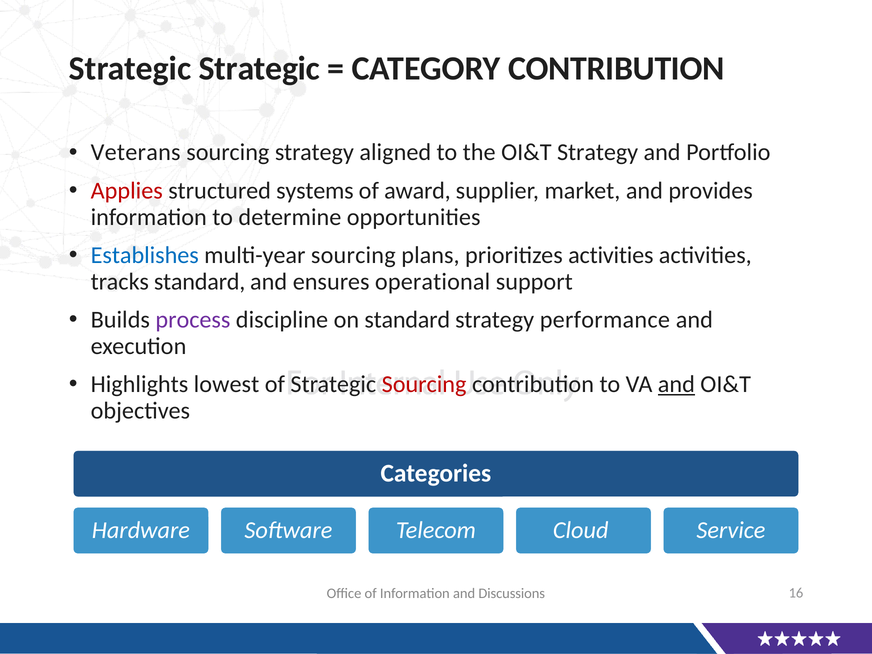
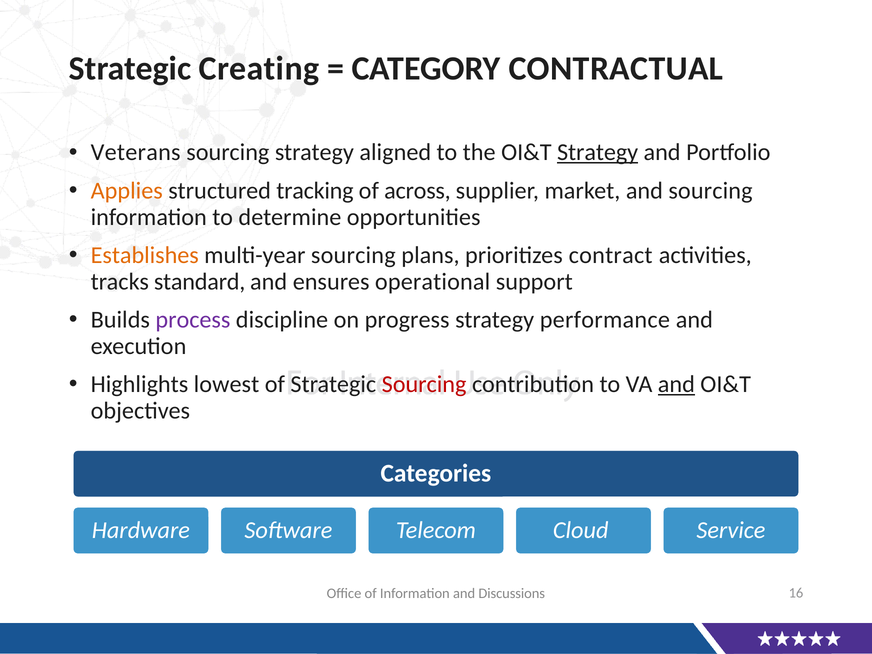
Strategic Strategic: Strategic -> Creating
CATEGORY CONTRIBUTION: CONTRIBUTION -> CONTRACTUAL
Strategy at (598, 152) underline: none -> present
Applies colour: red -> orange
systems: systems -> tracking
award: award -> across
and provides: provides -> sourcing
Establishes colour: blue -> orange
prioritizes activities: activities -> contract
on standard: standard -> progress
